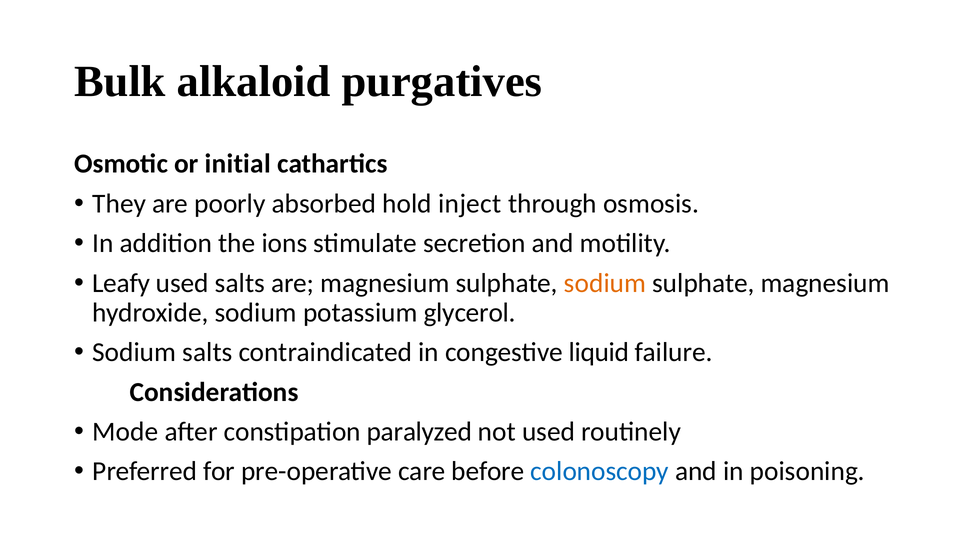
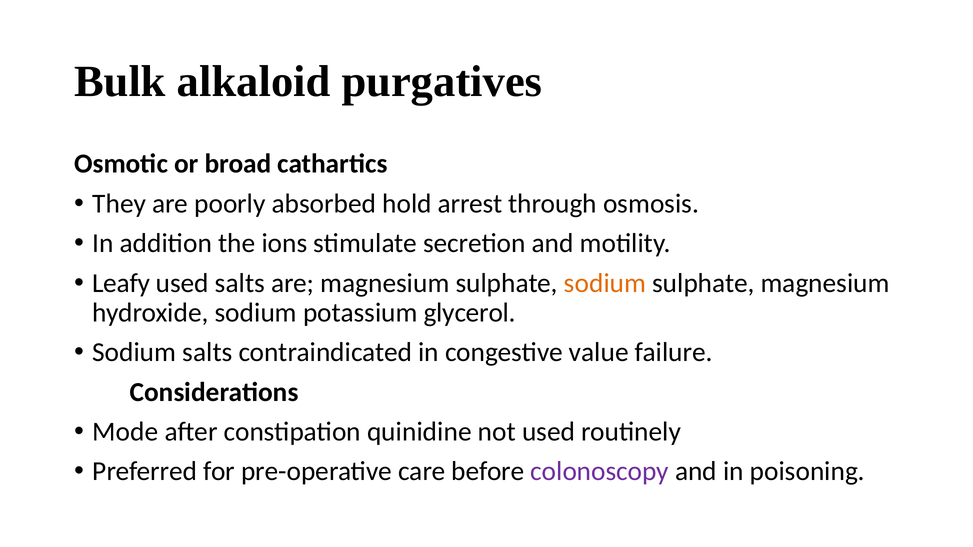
initial: initial -> broad
inject: inject -> arrest
liquid: liquid -> value
paralyzed: paralyzed -> quinidine
colonoscopy colour: blue -> purple
